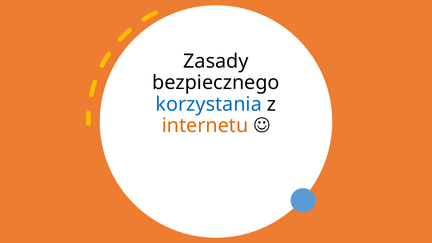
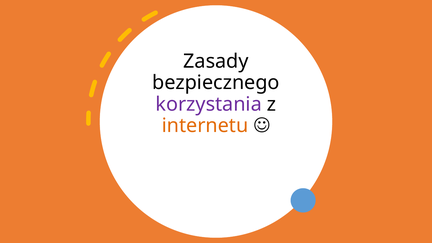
korzystania colour: blue -> purple
